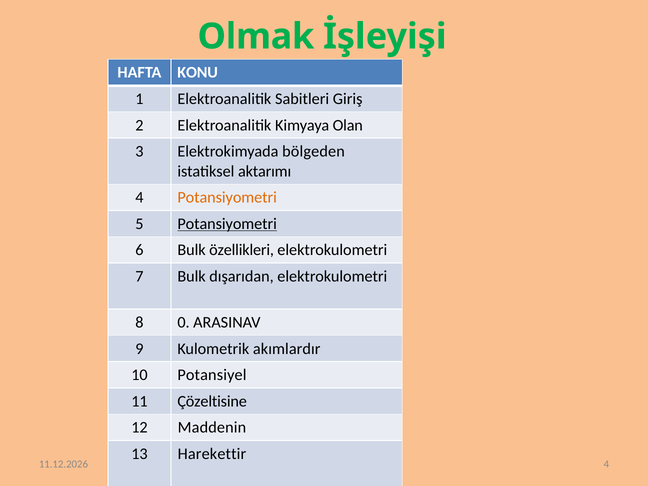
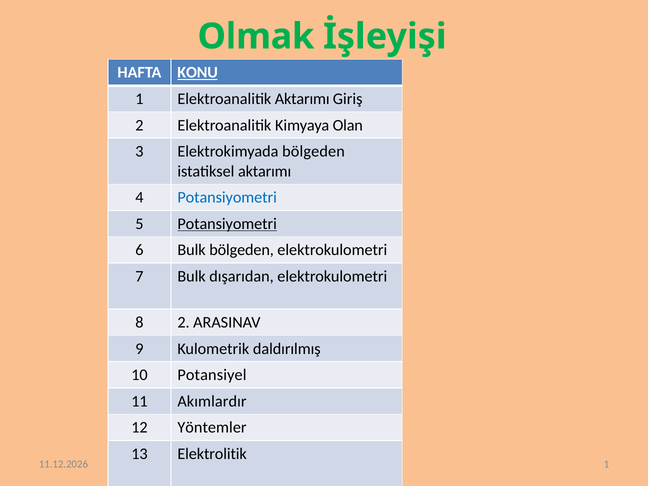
KONU underline: none -> present
Elektroanalitik Sabitleri: Sabitleri -> Aktarımı
Potansiyometri at (227, 197) colour: orange -> blue
Bulk özellikleri: özellikleri -> bölgeden
8 0: 0 -> 2
akımlardır: akımlardır -> daldırılmış
Çözeltisine: Çözeltisine -> Akımlardır
12 Maddenin: Maddenin -> Yöntemler
Harekettir: Harekettir -> Elektrolitik
4 at (606, 464): 4 -> 1
